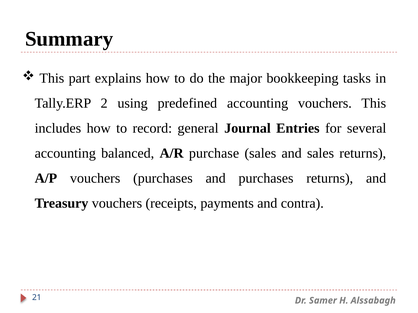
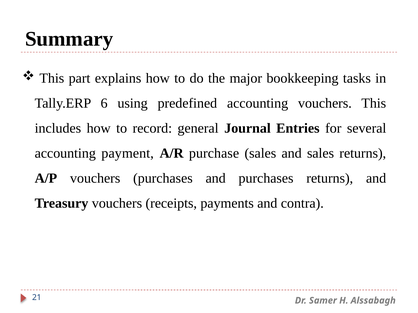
2: 2 -> 6
balanced: balanced -> payment
